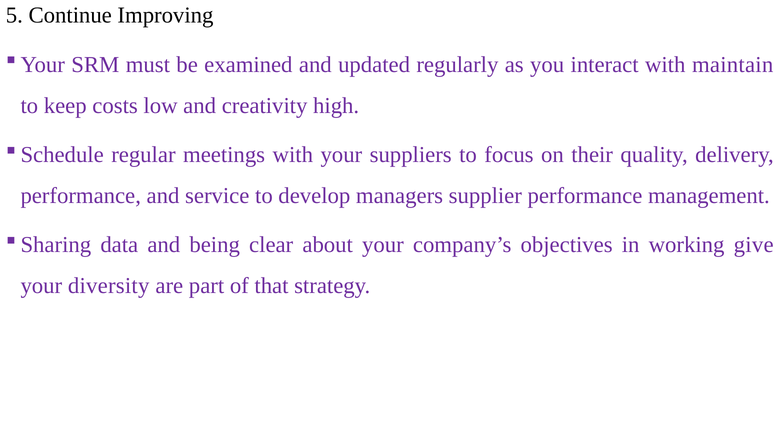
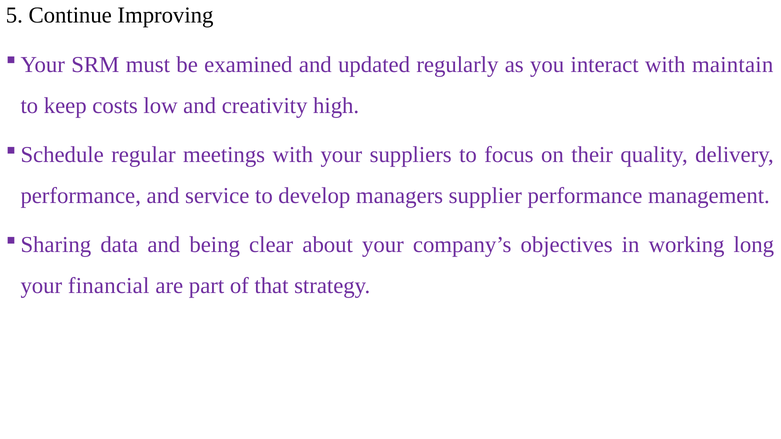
give: give -> long
diversity: diversity -> financial
